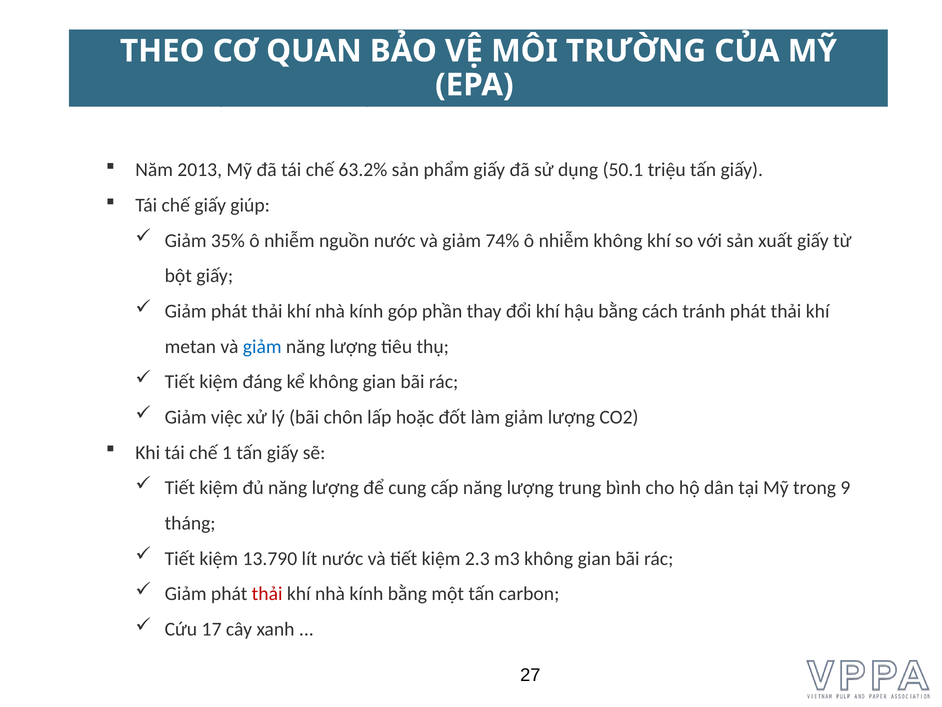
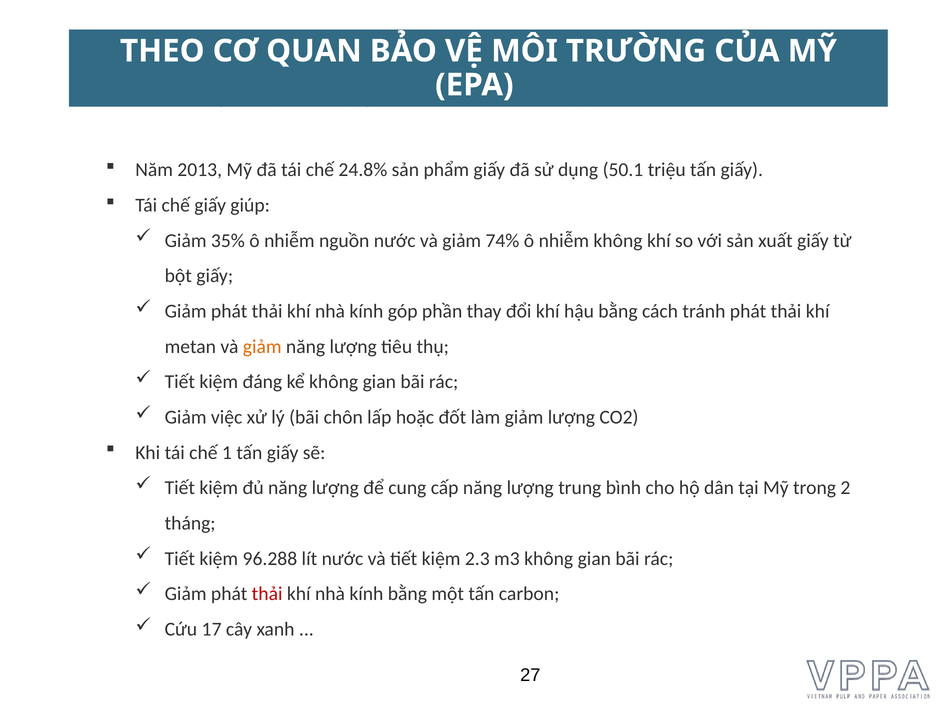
63.2%: 63.2% -> 24.8%
giảm at (262, 346) colour: blue -> orange
9: 9 -> 2
13.790: 13.790 -> 96.288
